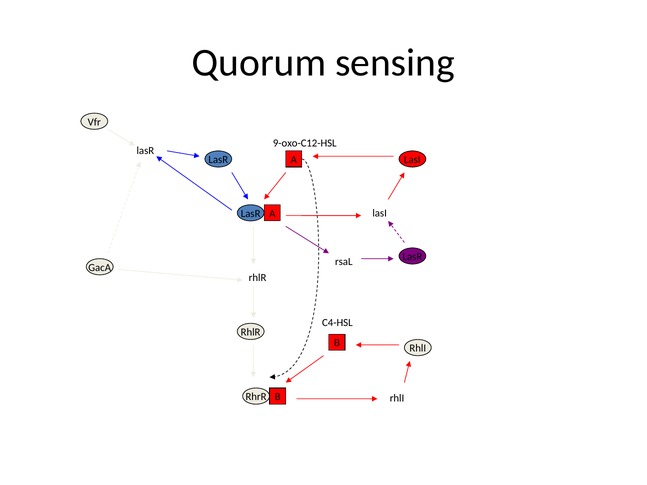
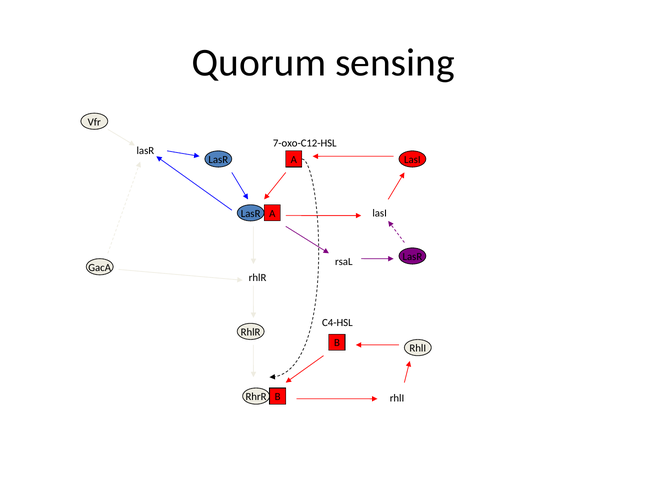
9-oxo-C12-HSL: 9-oxo-C12-HSL -> 7-oxo-C12-HSL
